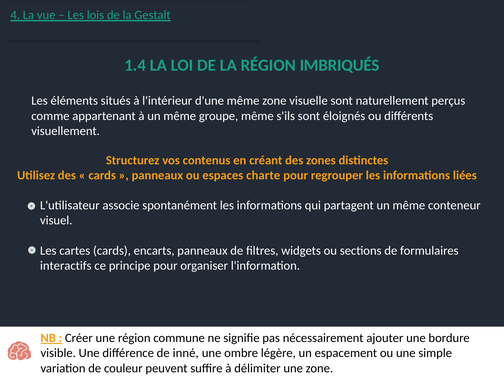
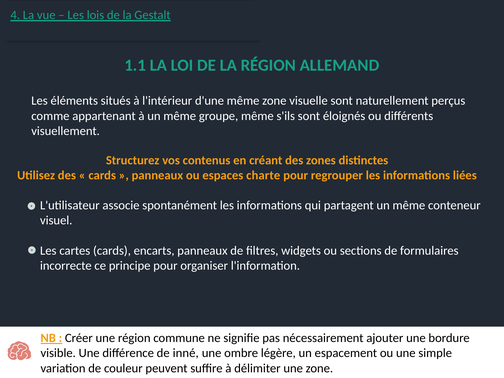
1.4: 1.4 -> 1.1
IMBRIQUÉS: IMBRIQUÉS -> ALLEMAND
interactifs: interactifs -> incorrecte
